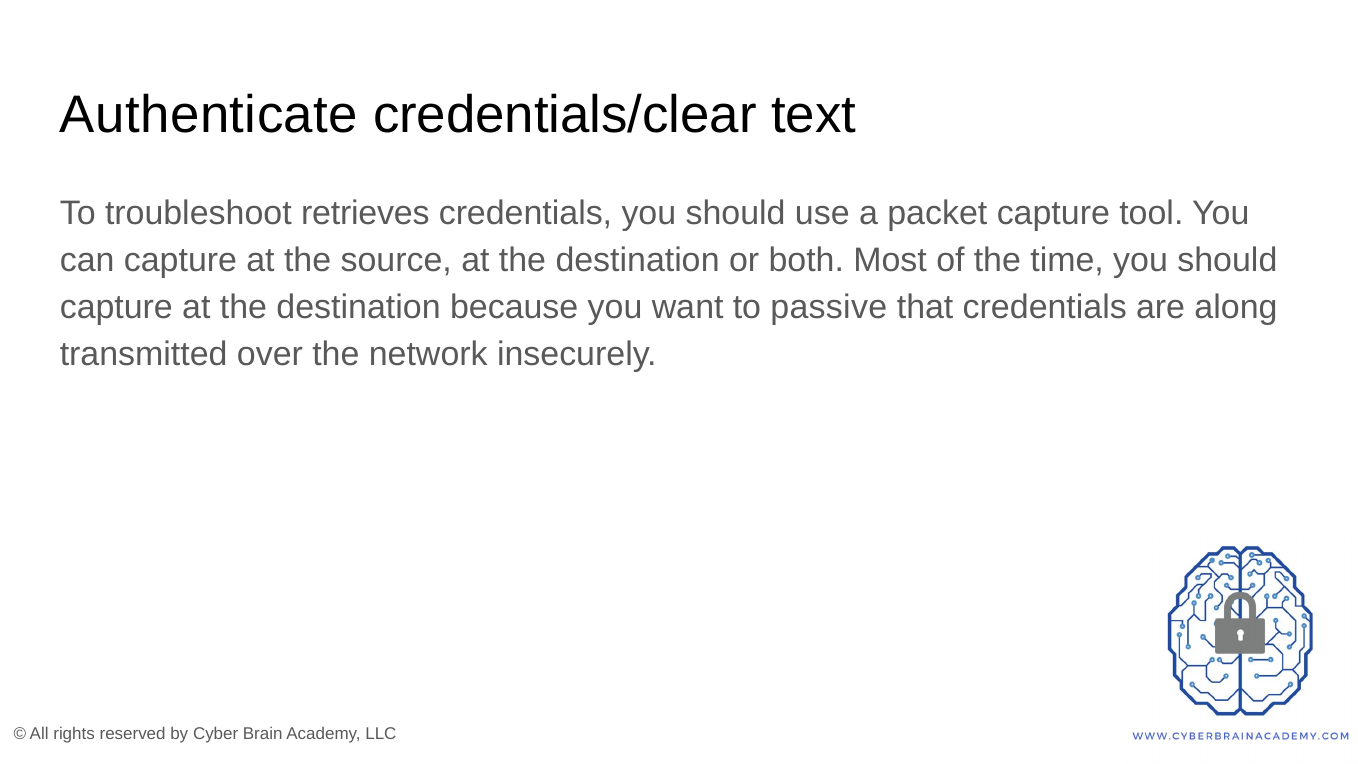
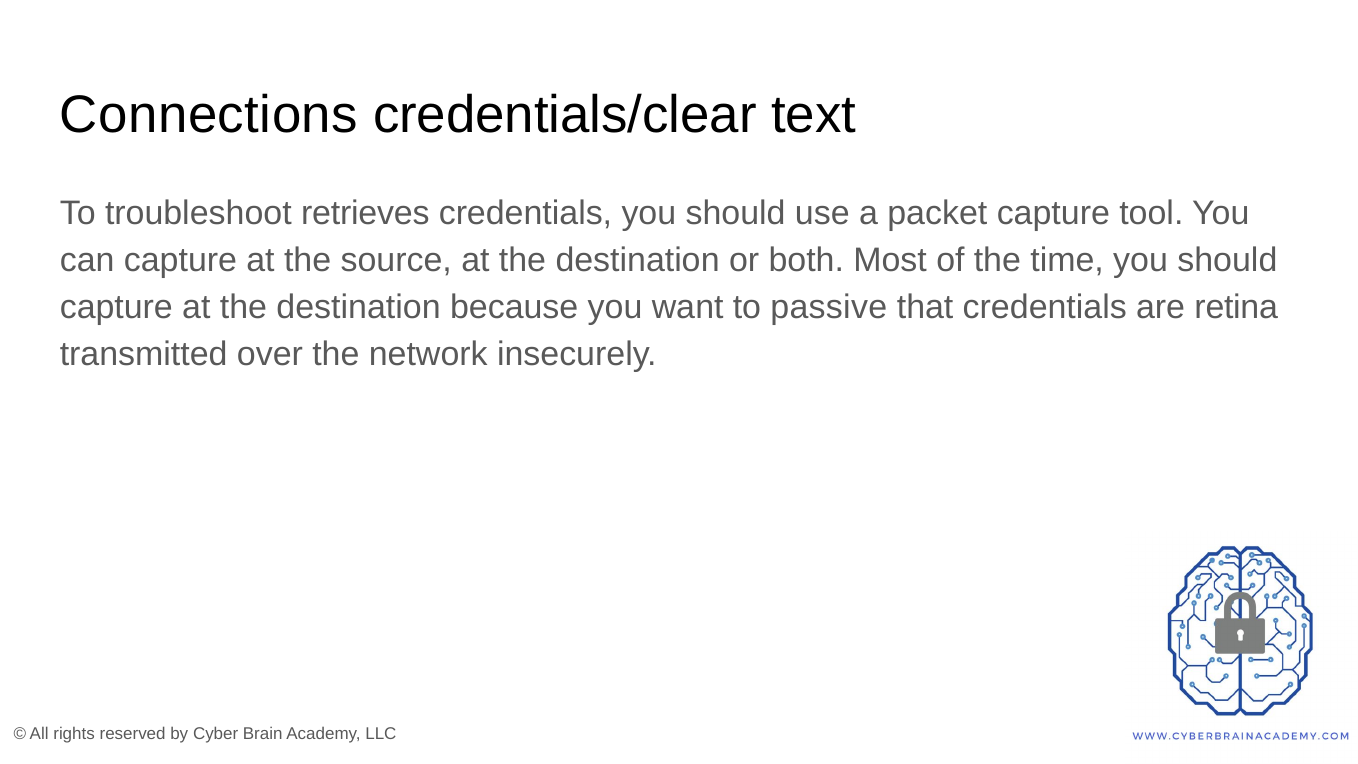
Authenticate: Authenticate -> Connections
along: along -> retina
